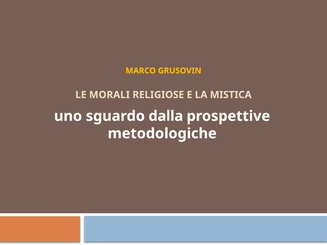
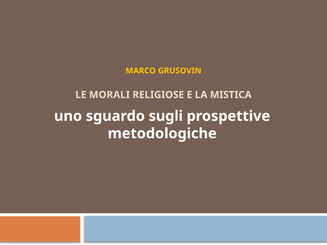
dalla: dalla -> sugli
